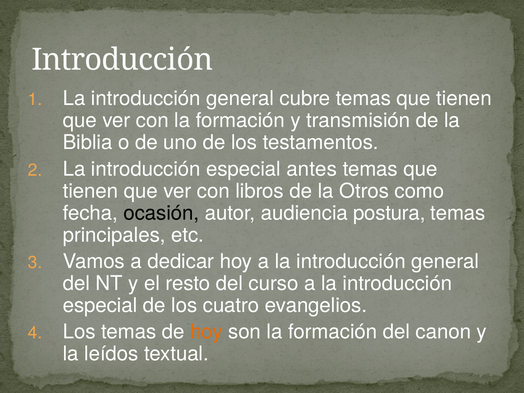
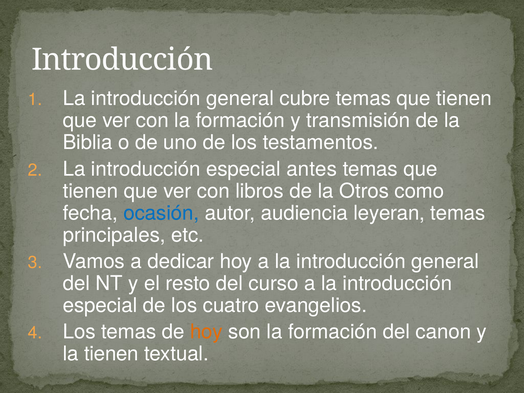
ocasión colour: black -> blue
postura: postura -> leyeran
la leídos: leídos -> tienen
